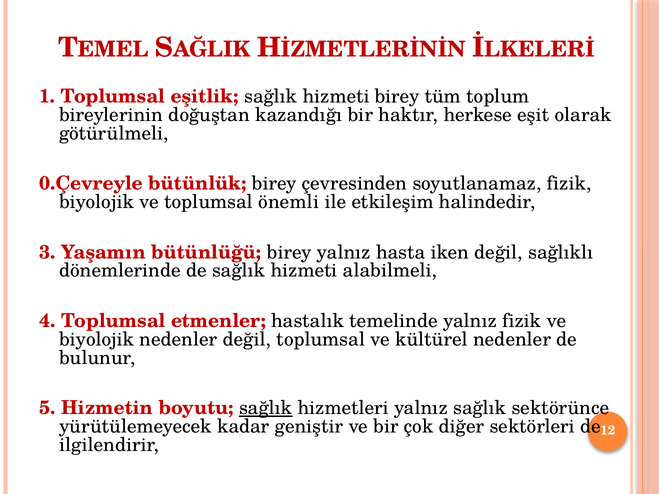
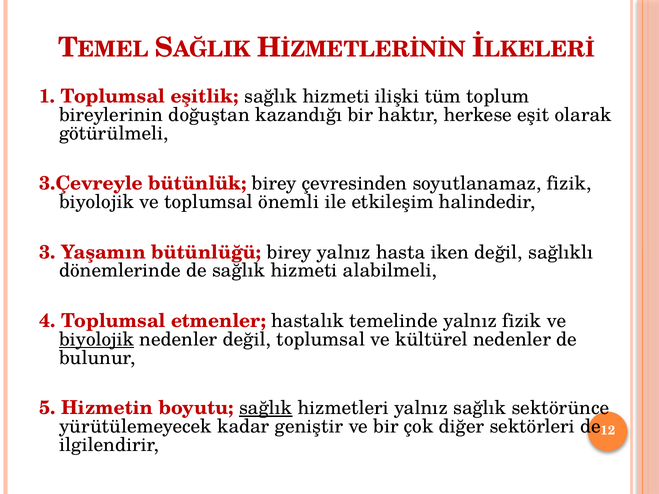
hizmeti birey: birey -> ilişki
0.Çevreyle: 0.Çevreyle -> 3.Çevreyle
biyolojik at (97, 339) underline: none -> present
